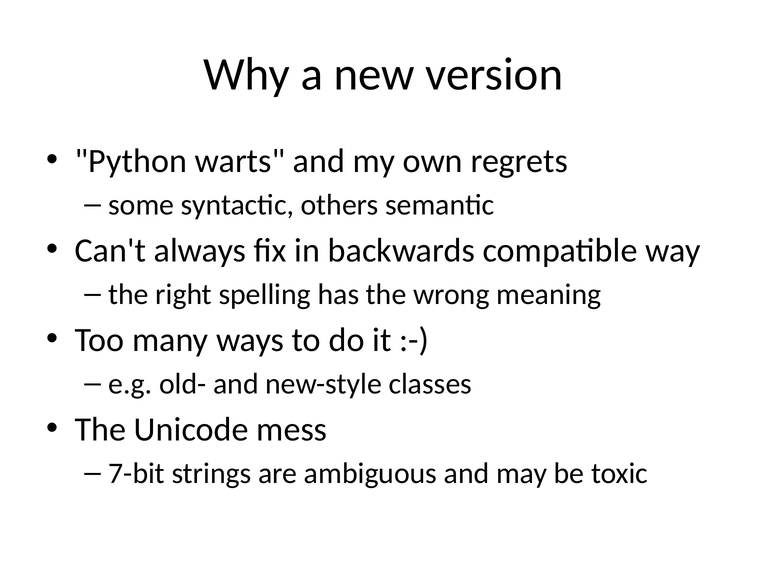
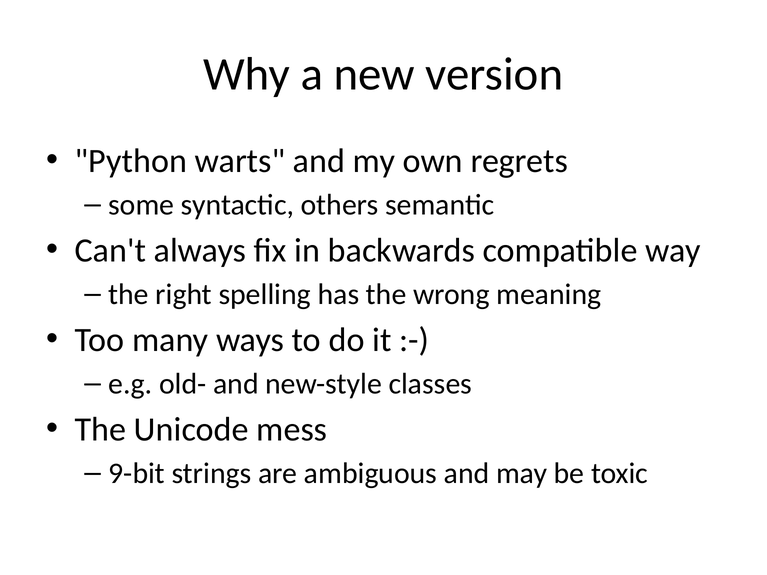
7-bit: 7-bit -> 9-bit
